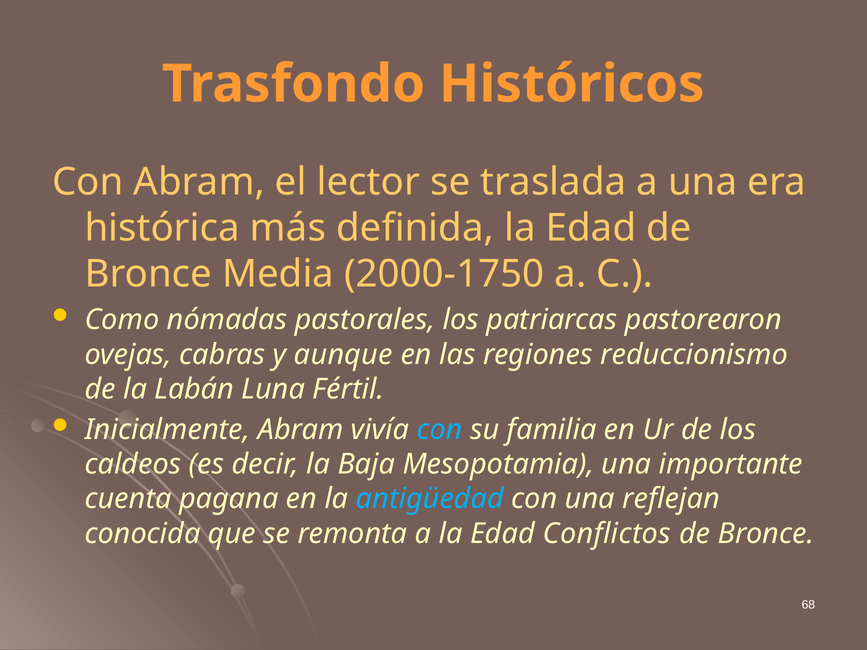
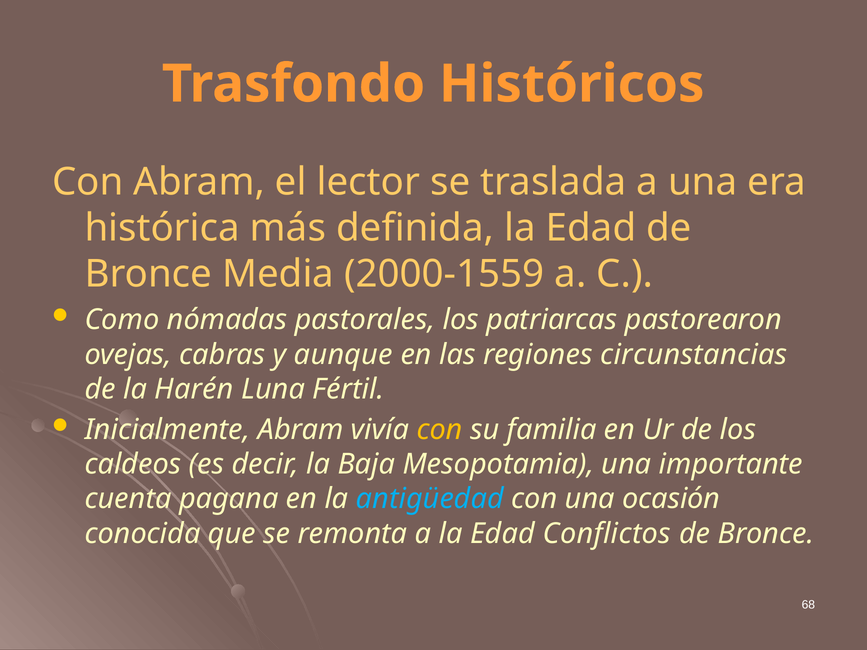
2000-1750: 2000-1750 -> 2000-1559
reduccionismo: reduccionismo -> circunstancias
Labán: Labán -> Harén
con at (440, 430) colour: light blue -> yellow
reflejan: reflejan -> ocasión
